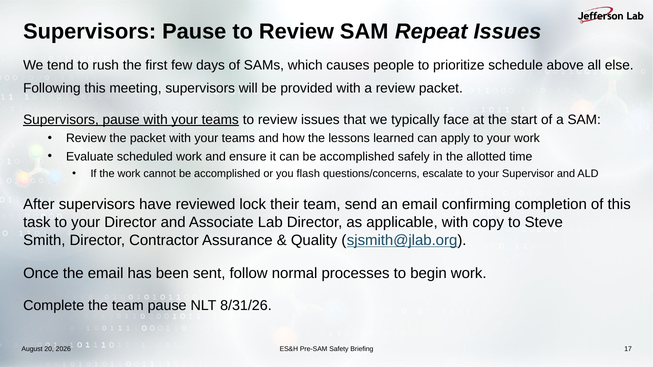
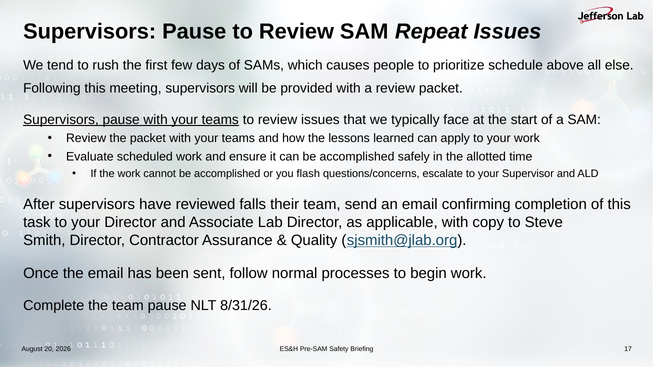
lock: lock -> falls
